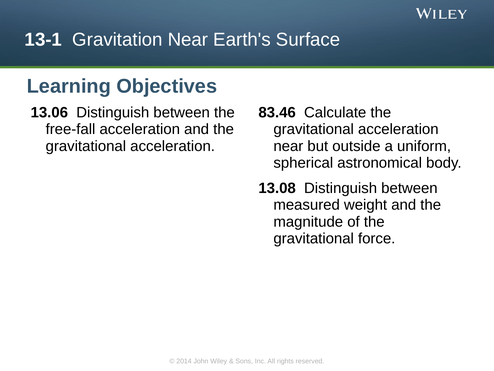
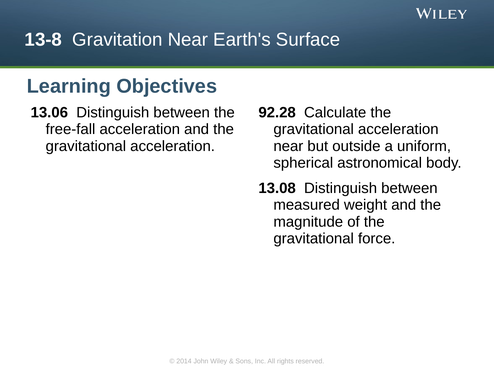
13-1: 13-1 -> 13-8
83.46: 83.46 -> 92.28
